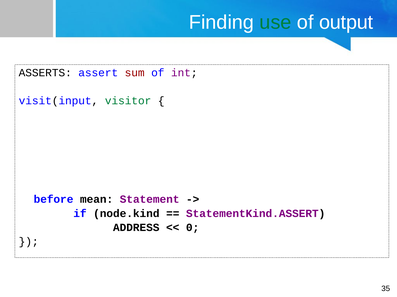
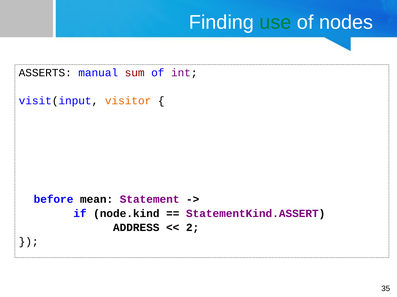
output: output -> nodes
assert: assert -> manual
visitor colour: green -> orange
0: 0 -> 2
